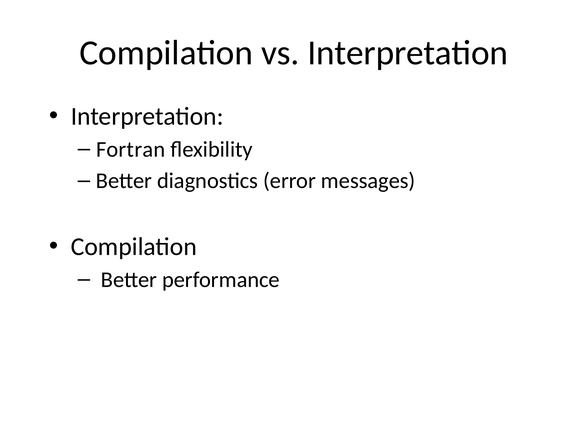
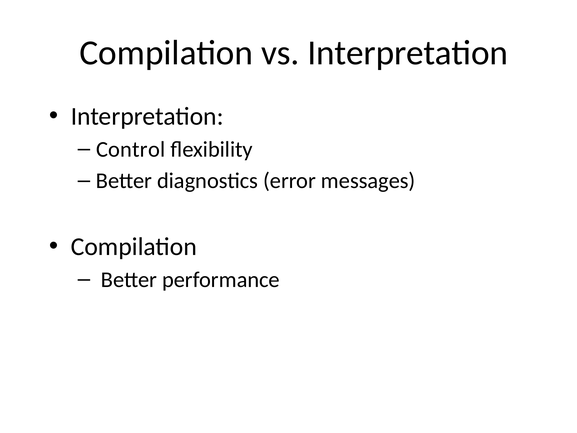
Fortran: Fortran -> Control
